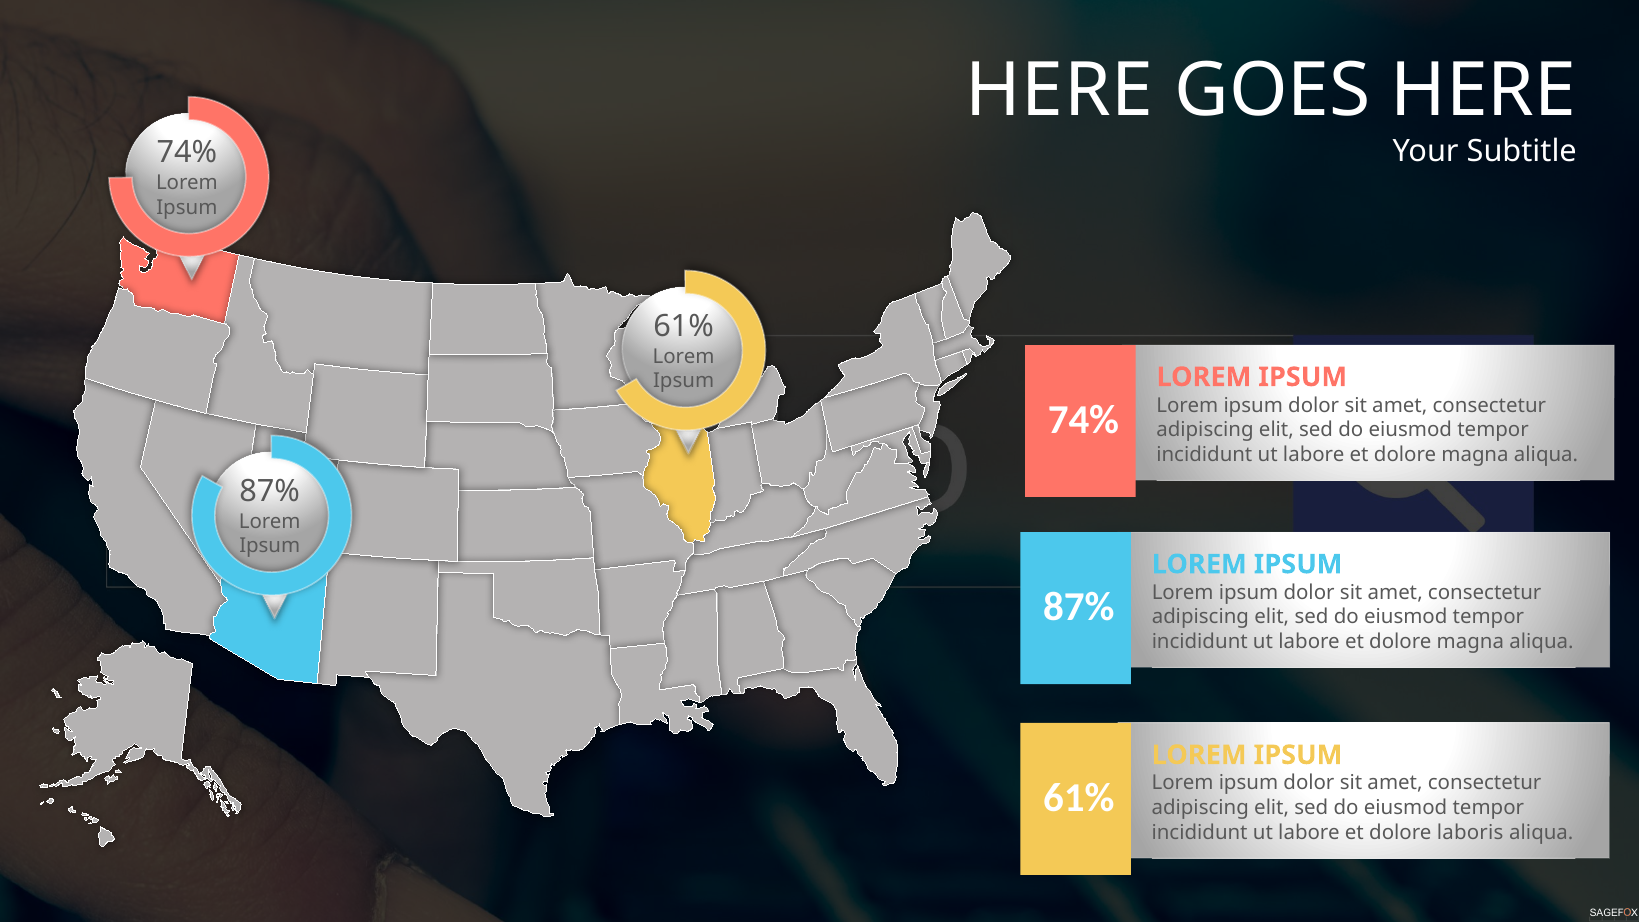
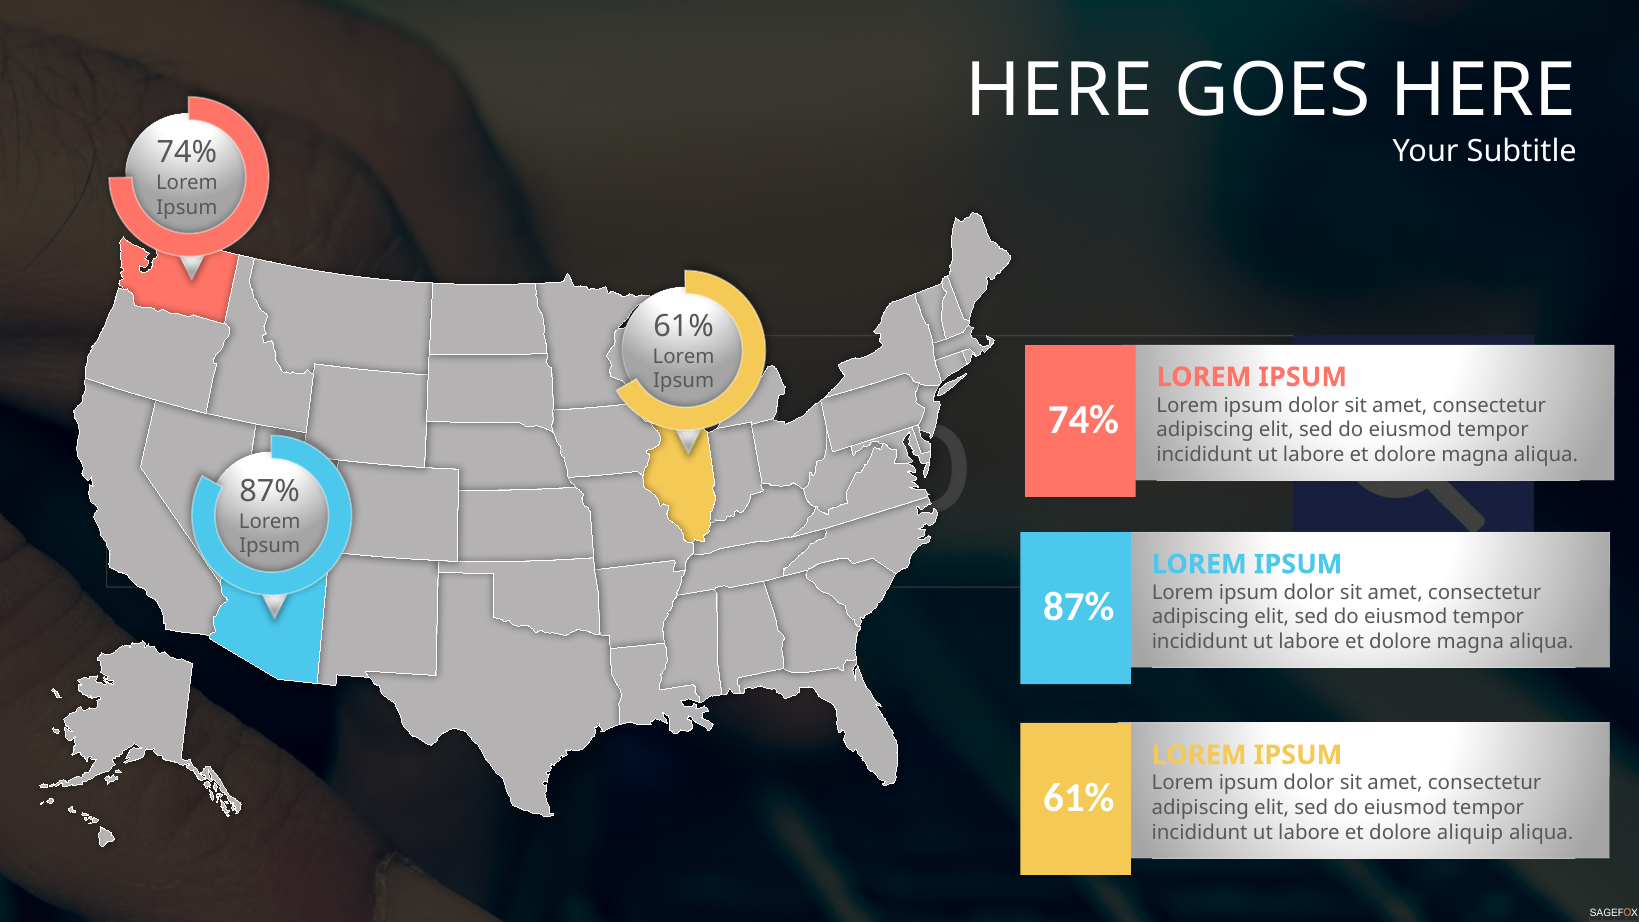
laboris: laboris -> aliquip
